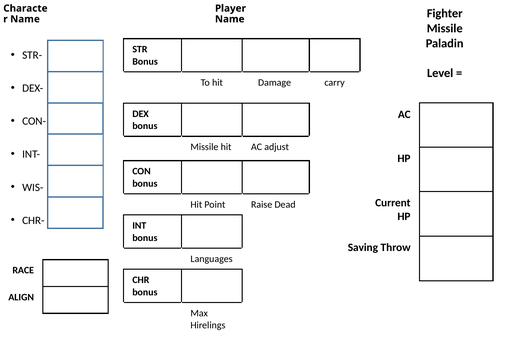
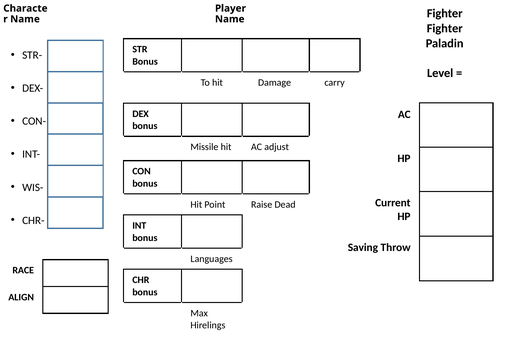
Missile at (445, 28): Missile -> Fighter
